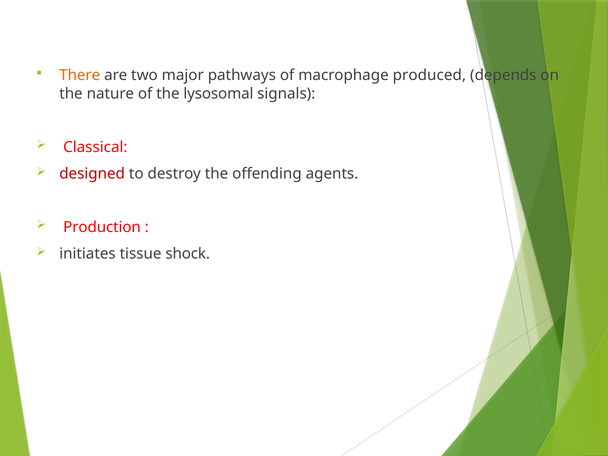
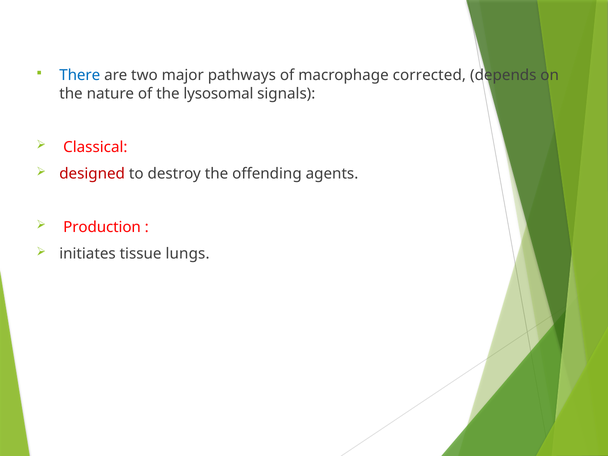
There colour: orange -> blue
produced: produced -> corrected
shock: shock -> lungs
